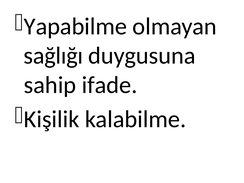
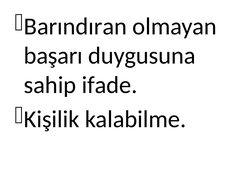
Yapabilme: Yapabilme -> Barındıran
sağlığı: sağlığı -> başarı
